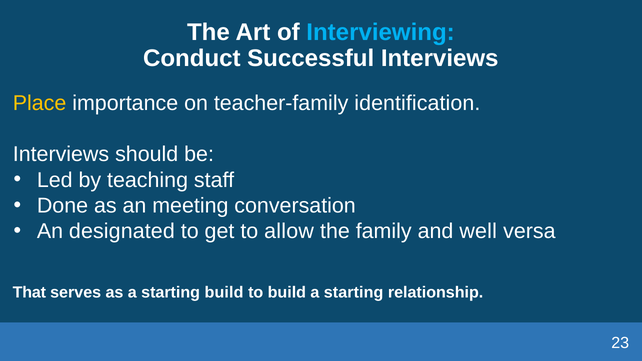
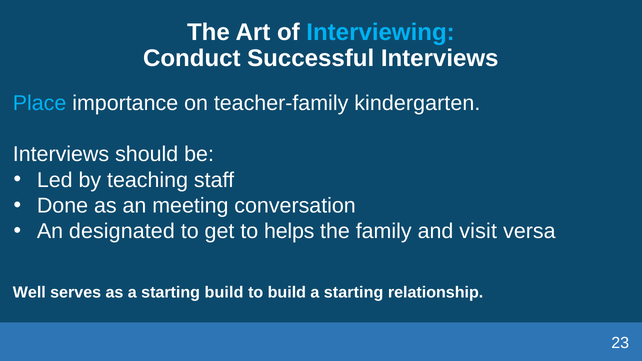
Place colour: yellow -> light blue
identification: identification -> kindergarten
allow: allow -> helps
well: well -> visit
That: That -> Well
